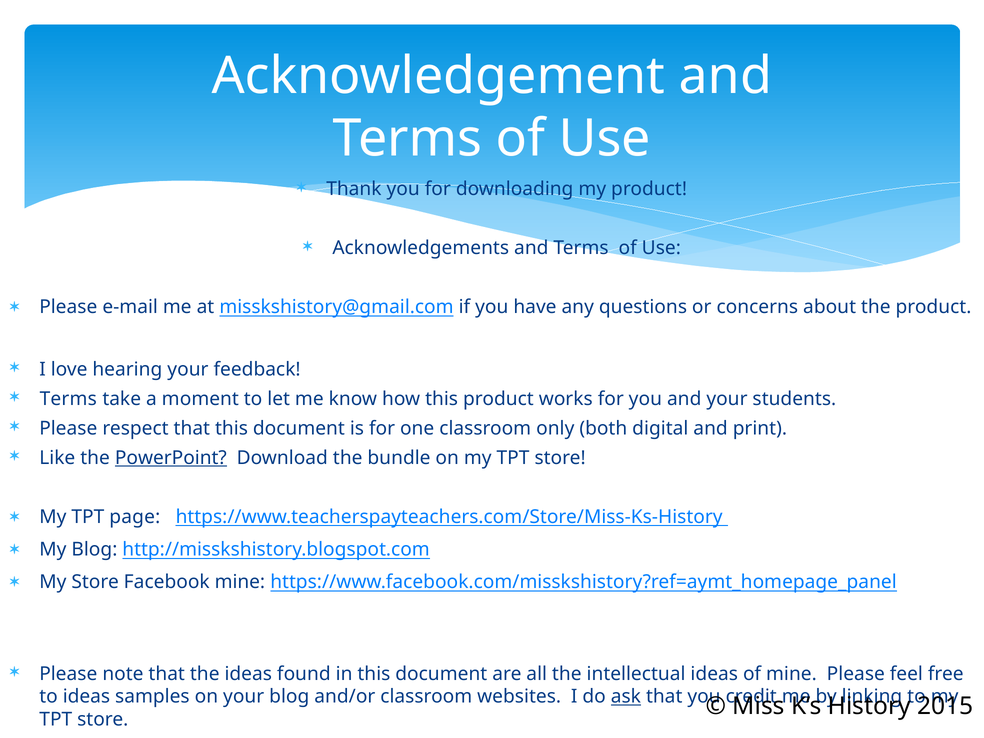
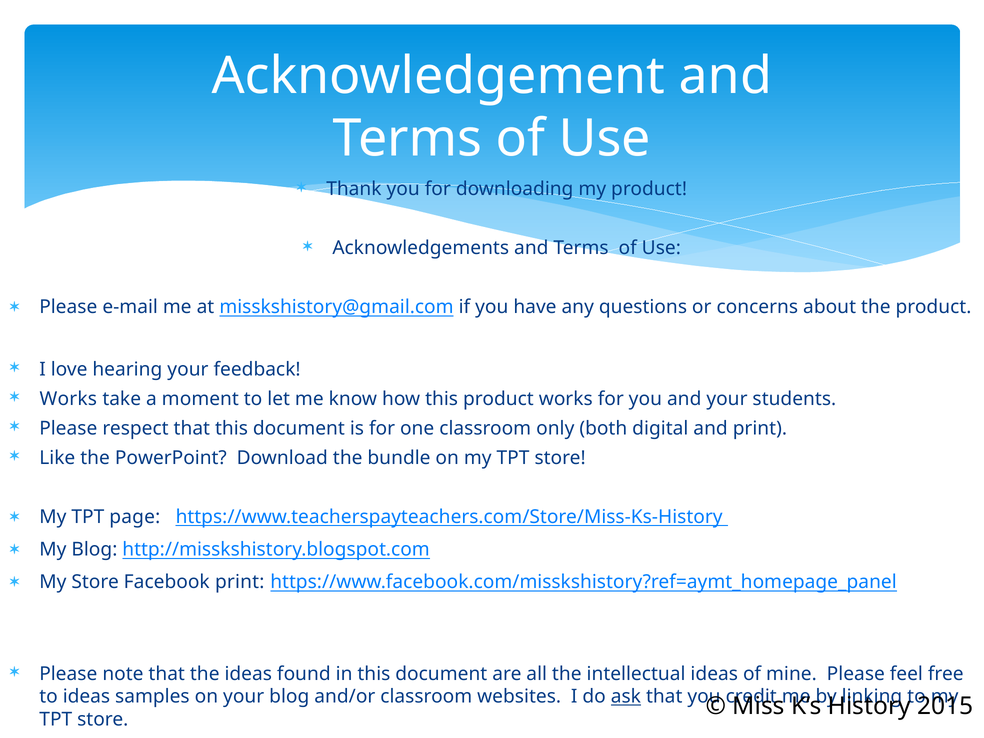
Terms at (68, 399): Terms -> Works
PowerPoint underline: present -> none
Facebook mine: mine -> print
